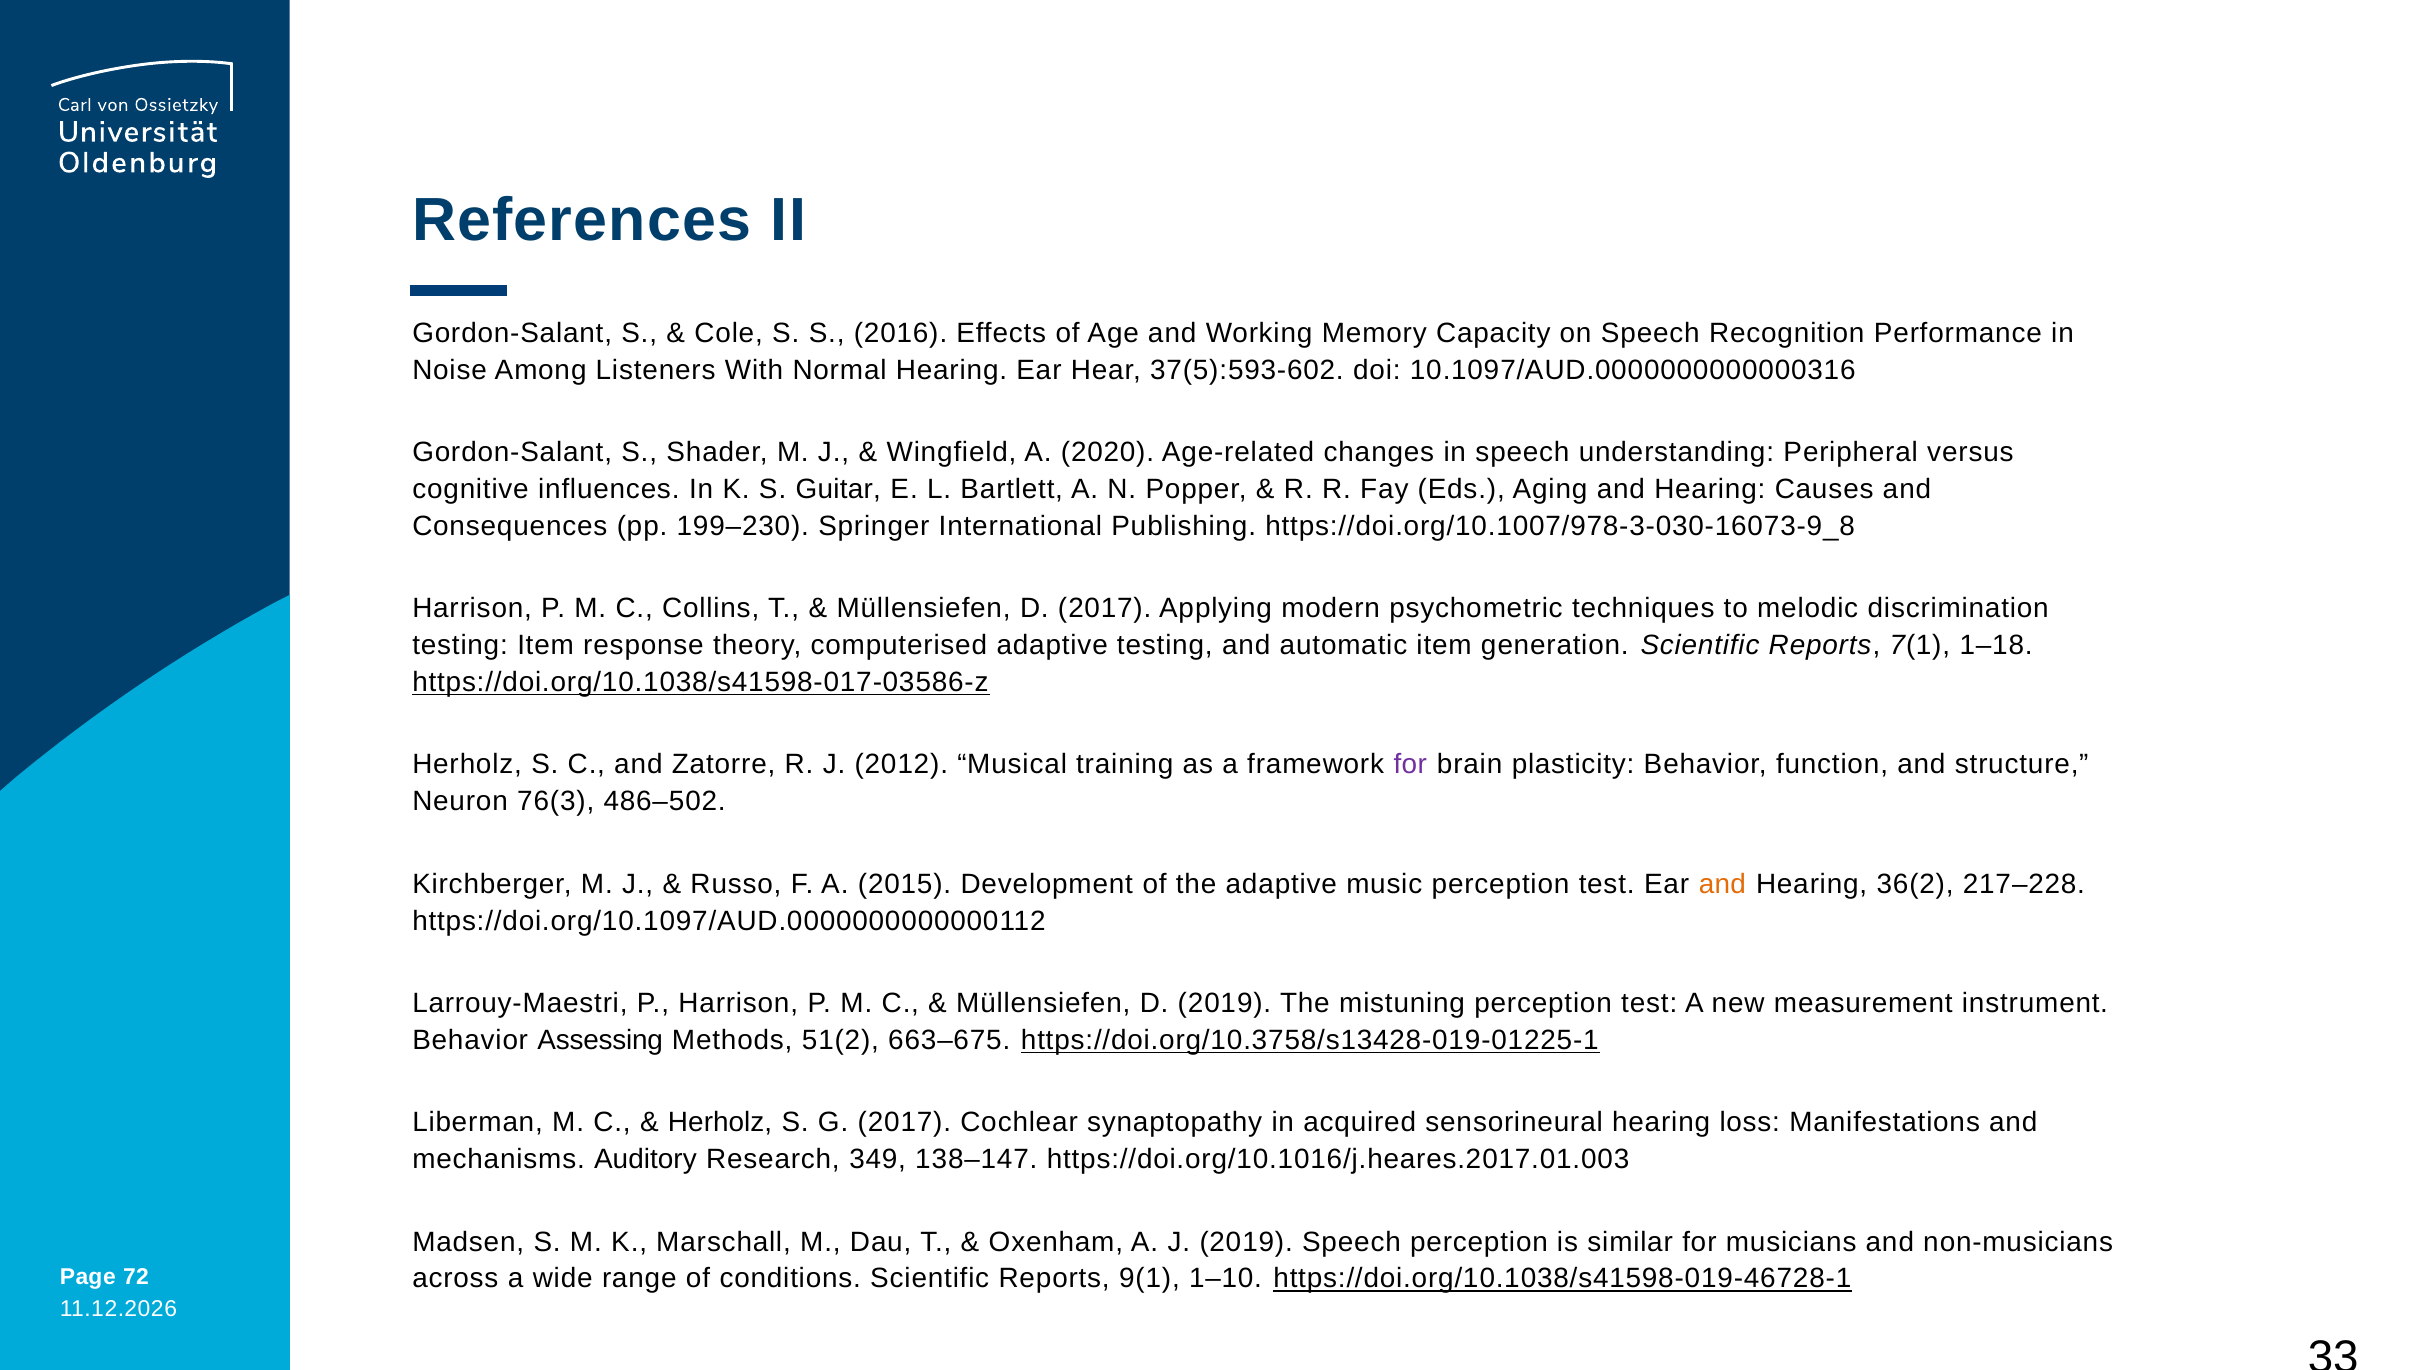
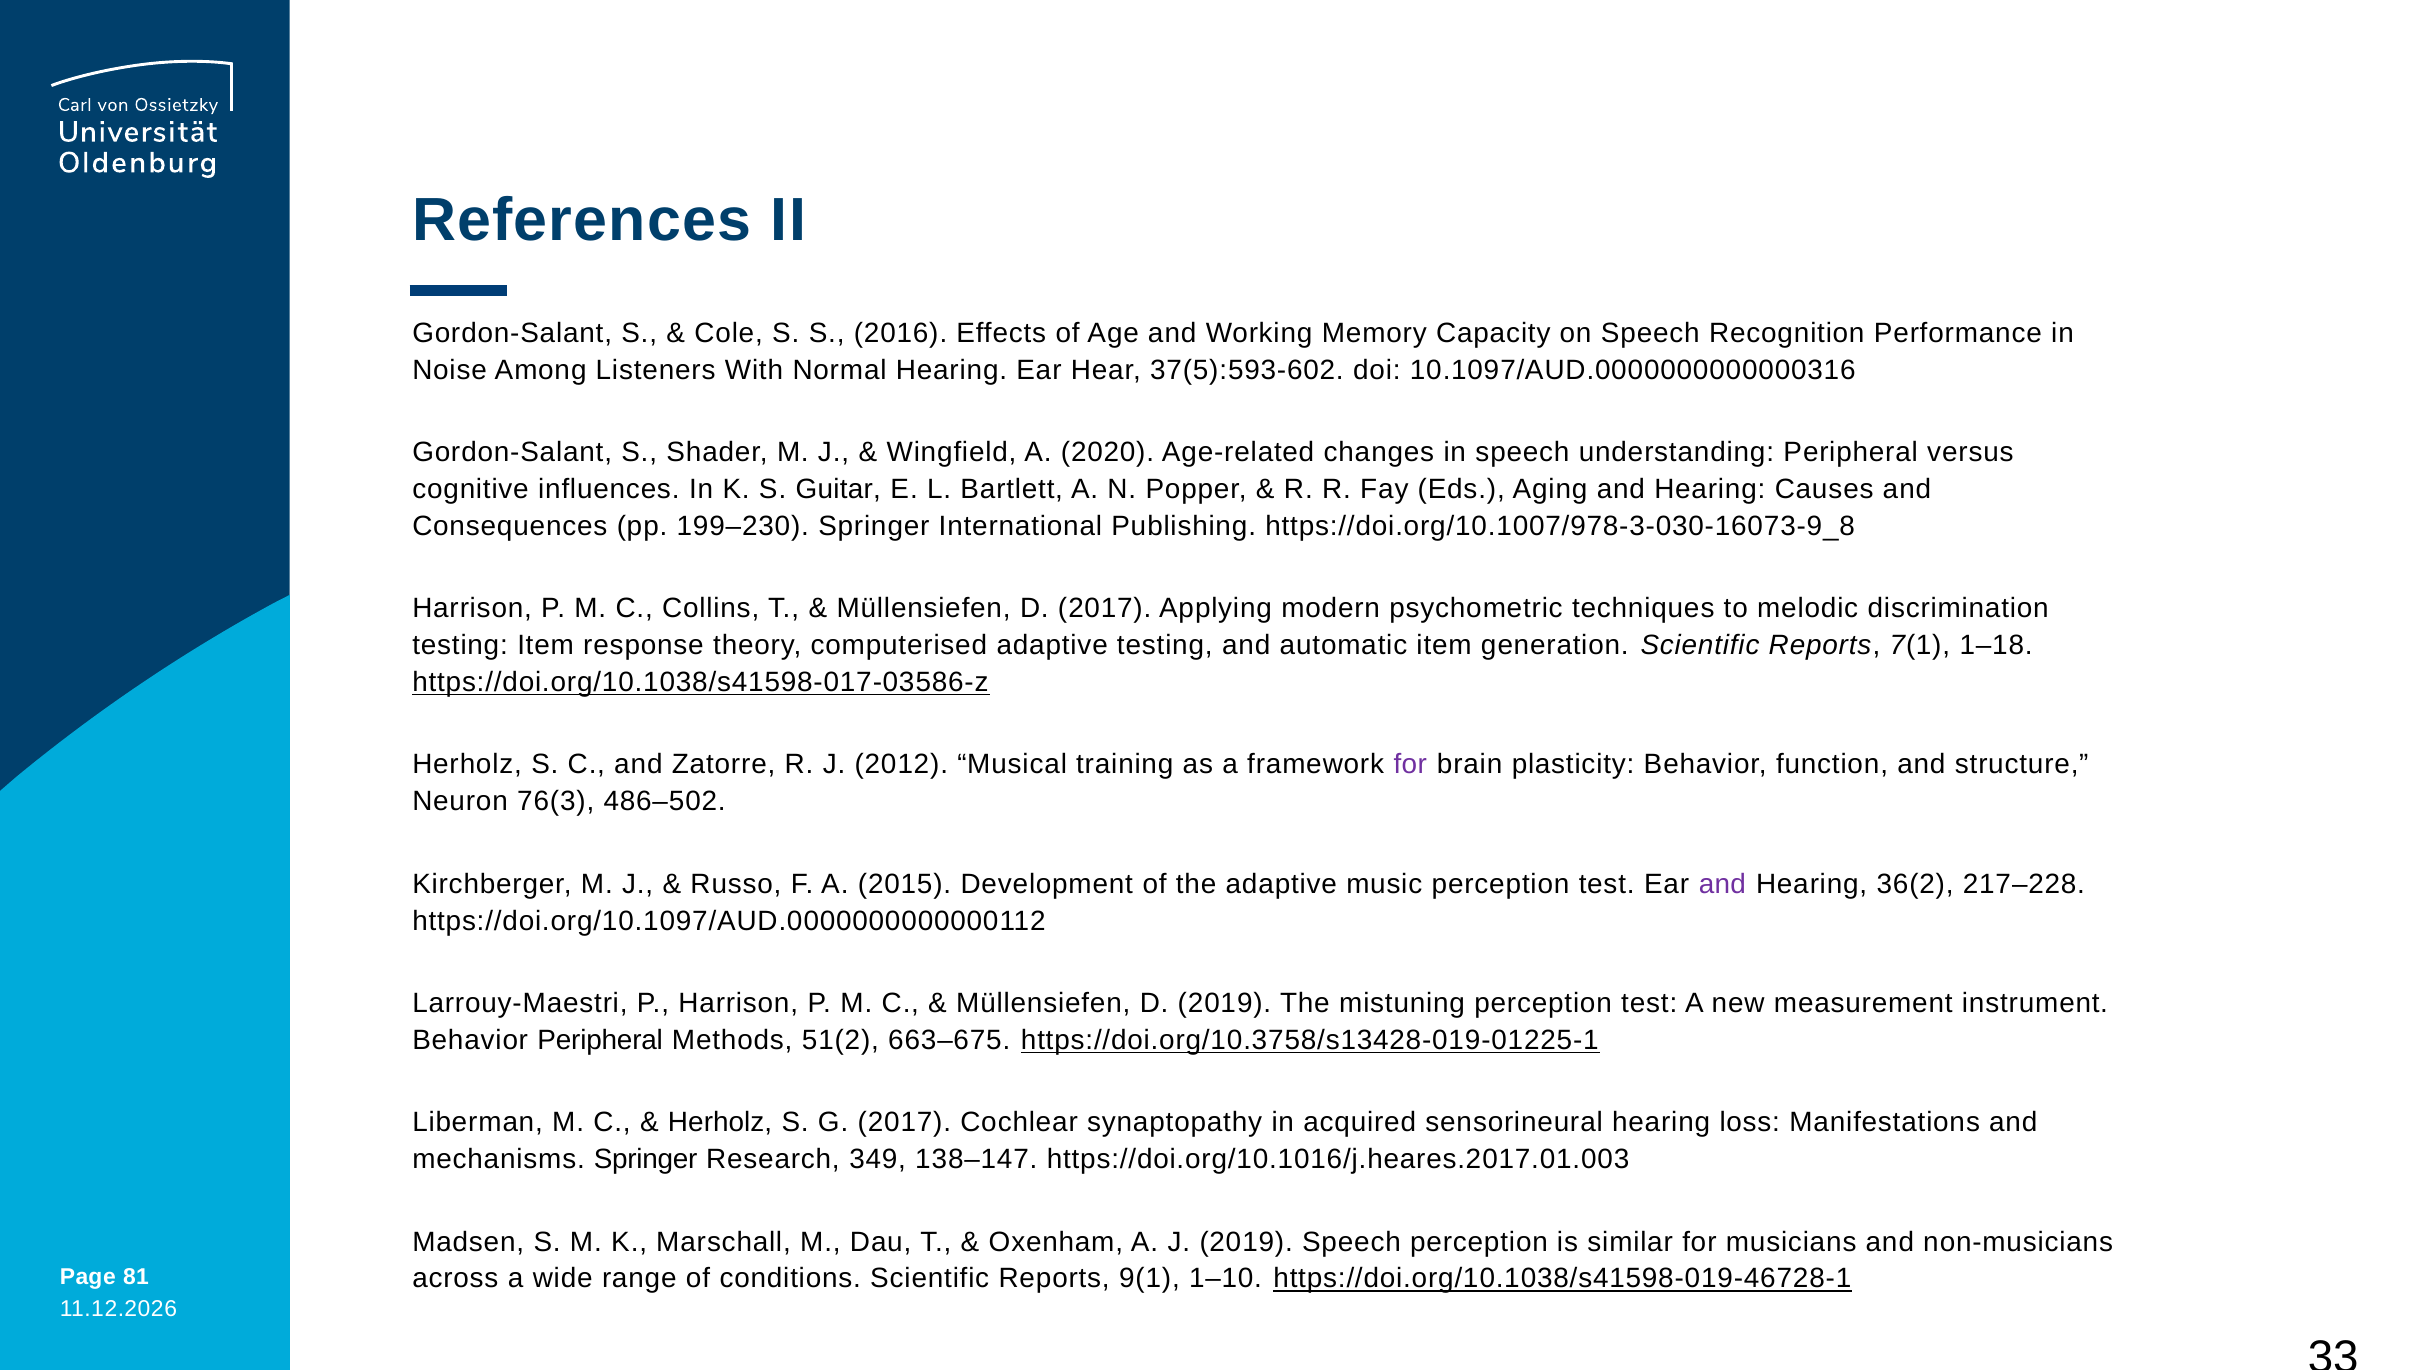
and at (1722, 884) colour: orange -> purple
Behavior Assessing: Assessing -> Peripheral
mechanisms Auditory: Auditory -> Springer
72: 72 -> 81
